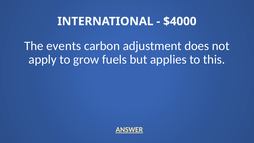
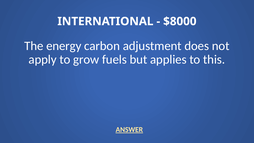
$4000: $4000 -> $8000
events: events -> energy
